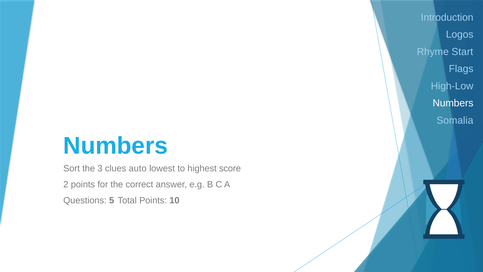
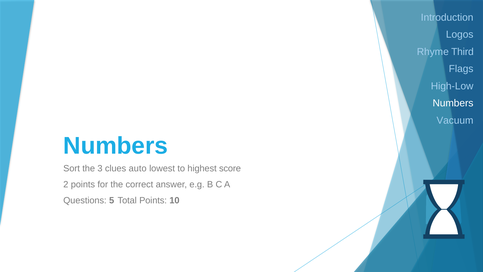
Start: Start -> Third
Somalia: Somalia -> Vacuum
